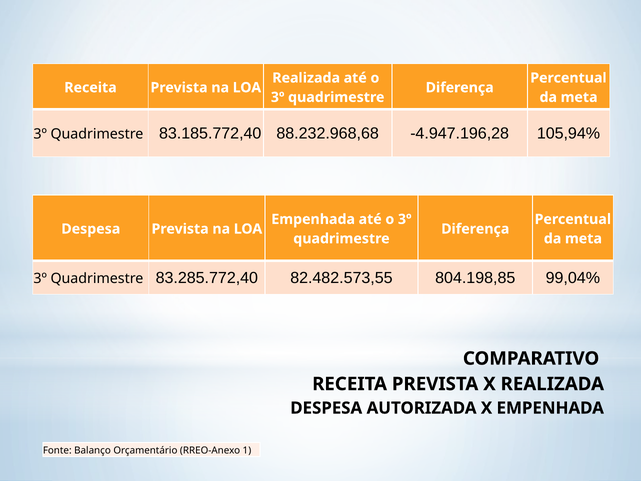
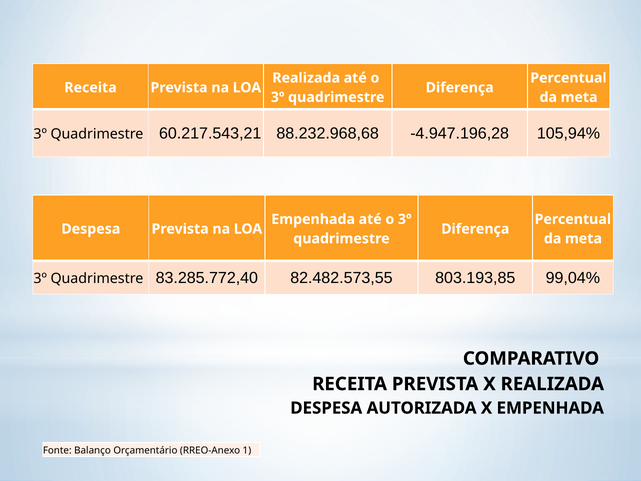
83.185.772,40: 83.185.772,40 -> 60.217.543,21
804.198,85: 804.198,85 -> 803.193,85
